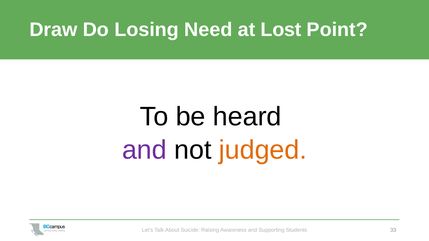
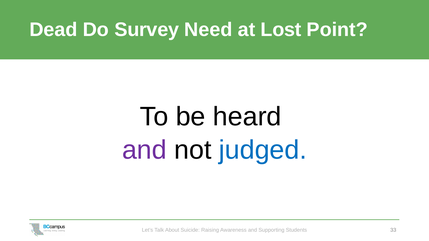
Draw: Draw -> Dead
Losing: Losing -> Survey
judged colour: orange -> blue
